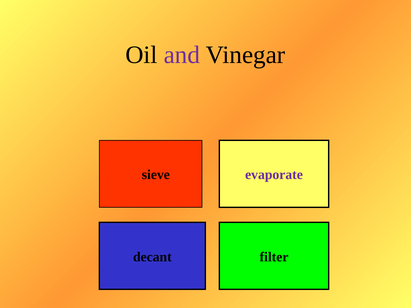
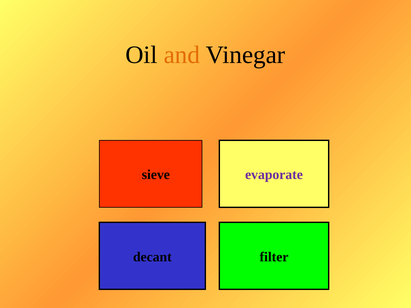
and colour: purple -> orange
